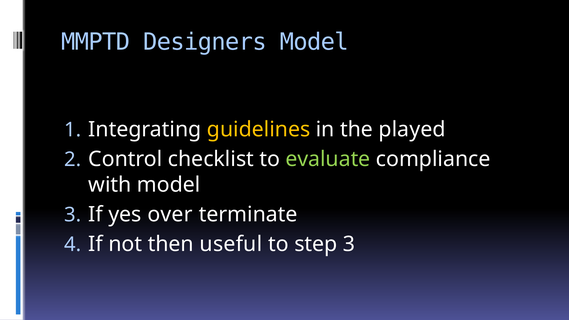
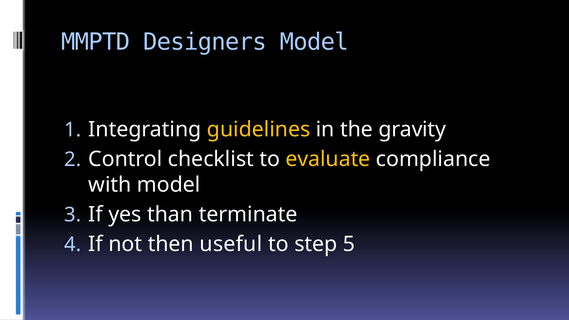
played: played -> gravity
evaluate colour: light green -> yellow
over: over -> than
step 3: 3 -> 5
